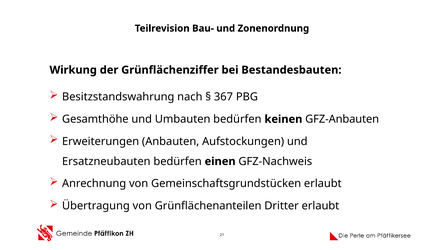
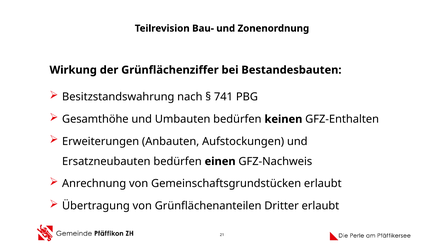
367: 367 -> 741
GFZ-Anbauten: GFZ-Anbauten -> GFZ-Enthalten
